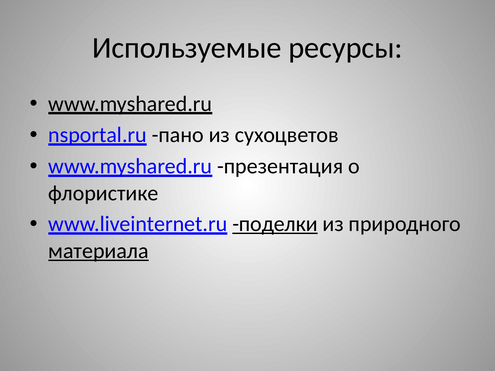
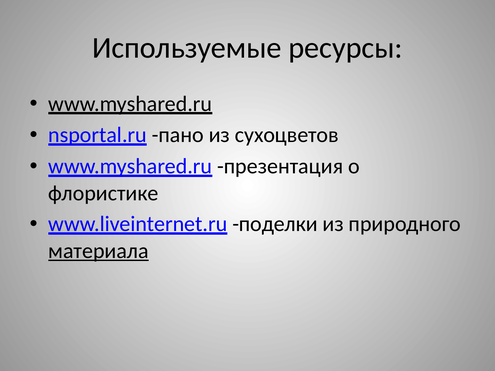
поделки underline: present -> none
